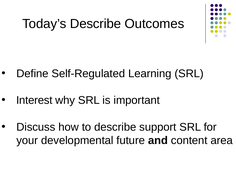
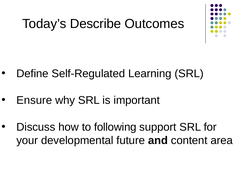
Interest: Interest -> Ensure
to describe: describe -> following
